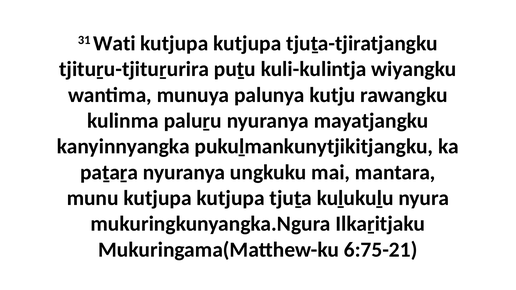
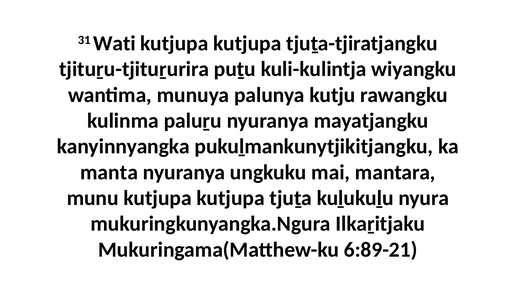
paṯaṟa: paṯaṟa -> manta
6:75-21: 6:75-21 -> 6:89-21
